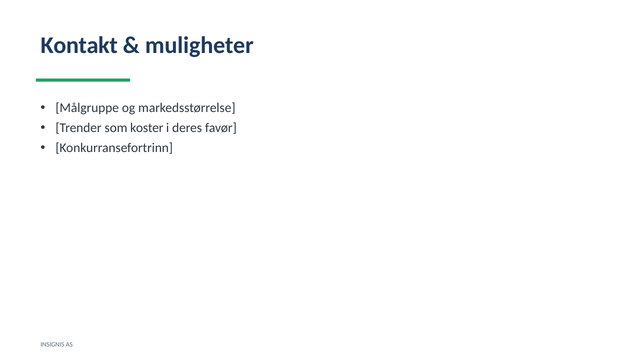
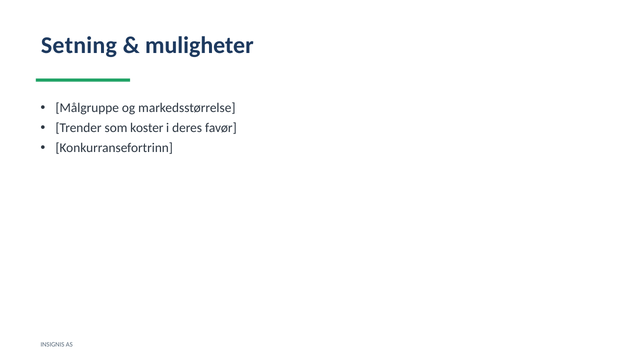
Kontakt: Kontakt -> Setning
